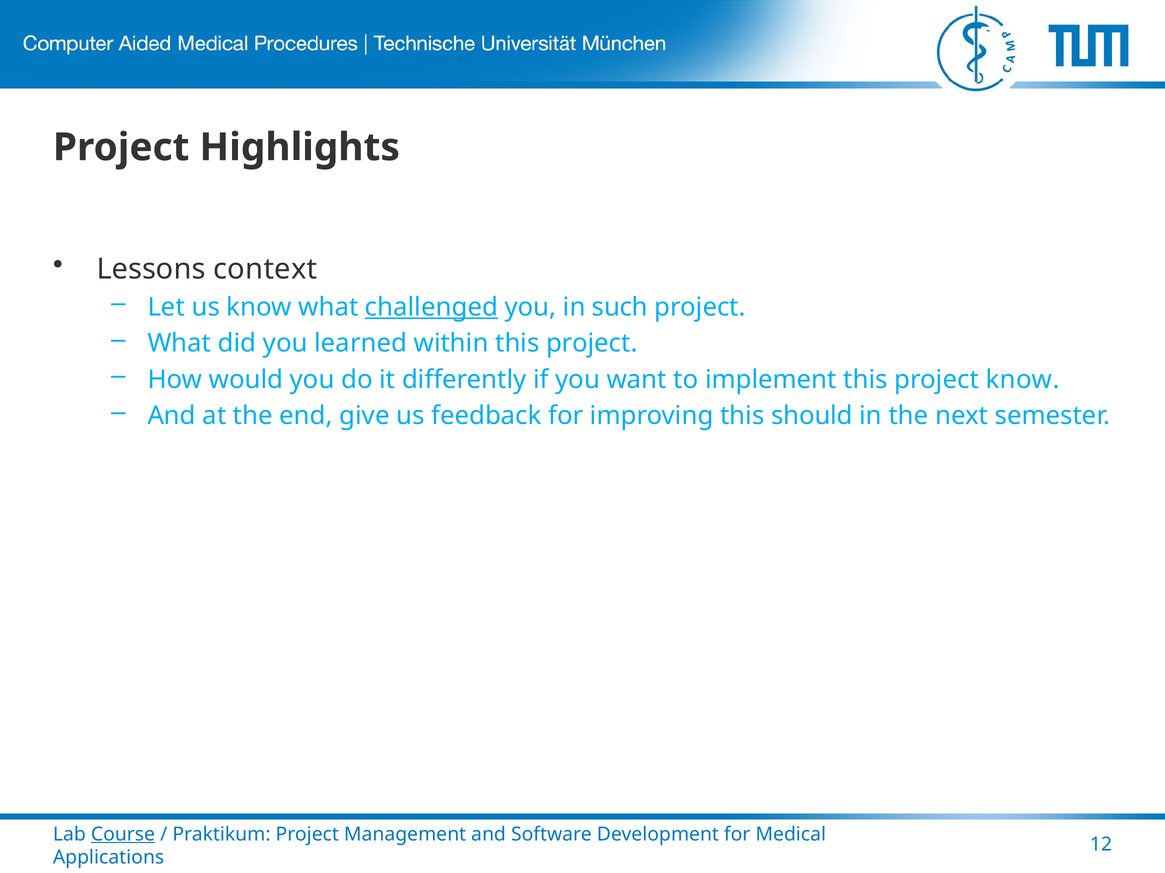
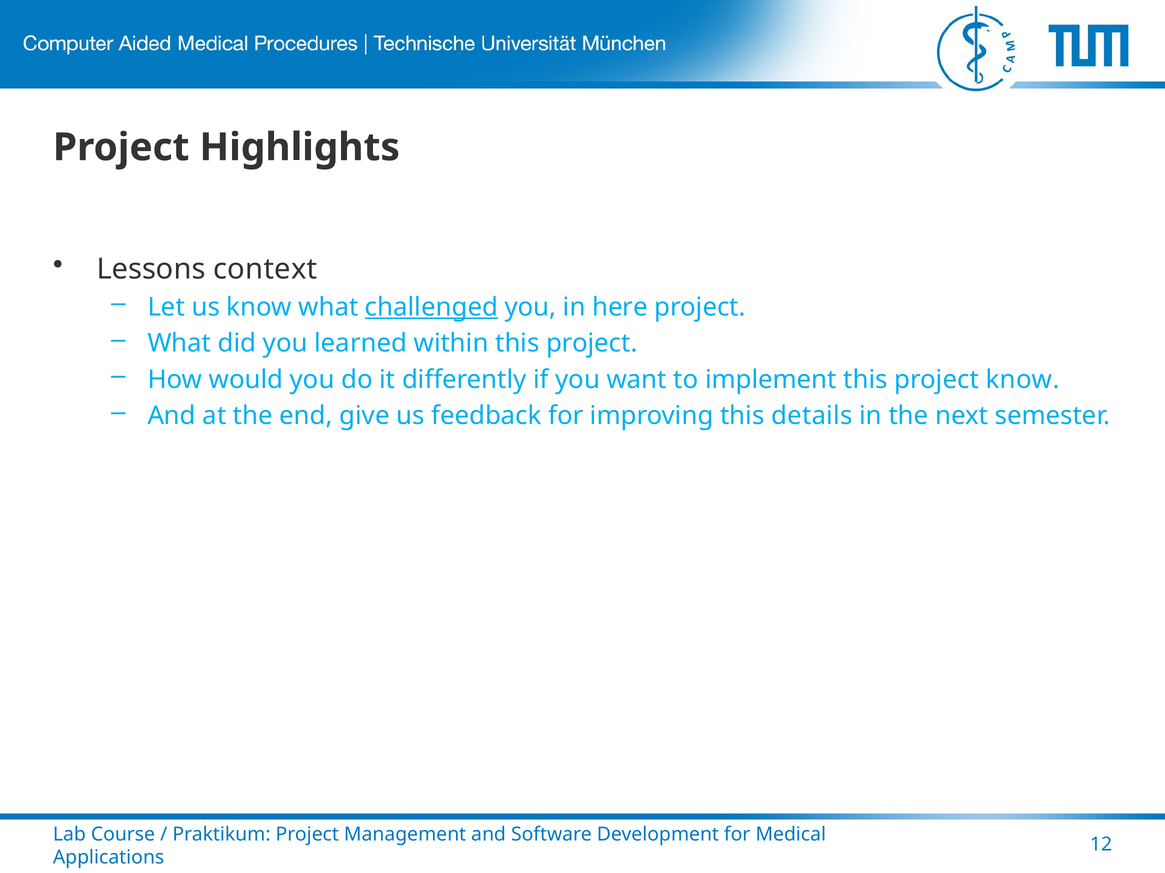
such: such -> here
should: should -> details
Course underline: present -> none
